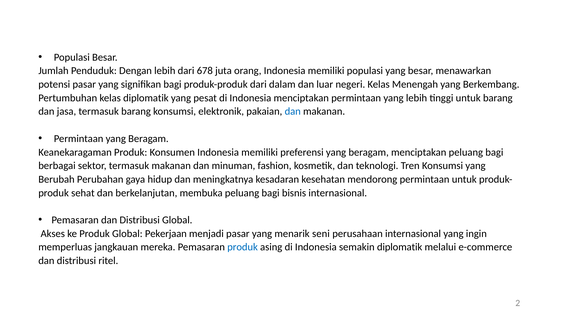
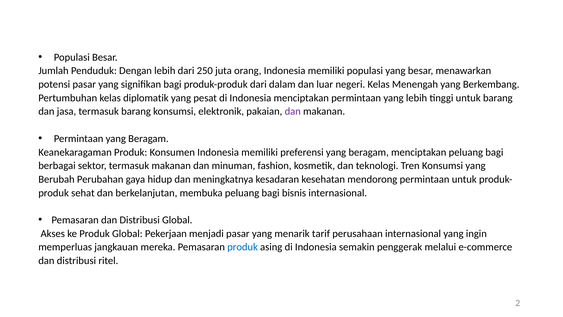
678: 678 -> 250
dan at (293, 111) colour: blue -> purple
seni: seni -> tarif
semakin diplomatik: diplomatik -> penggerak
